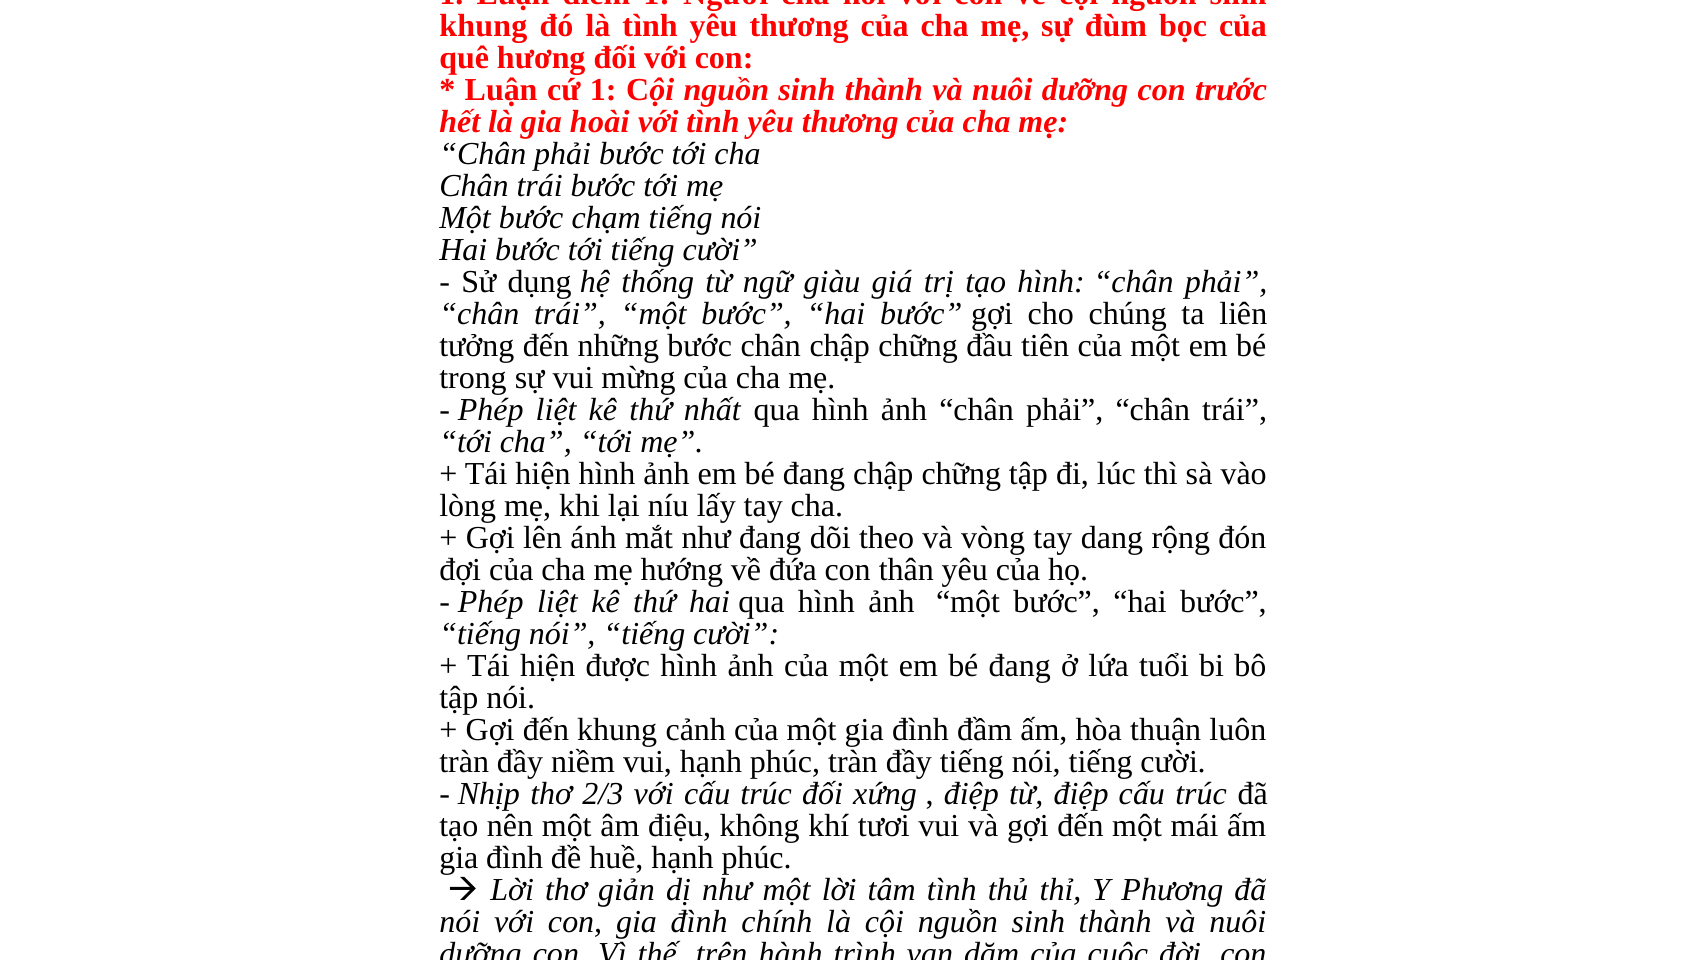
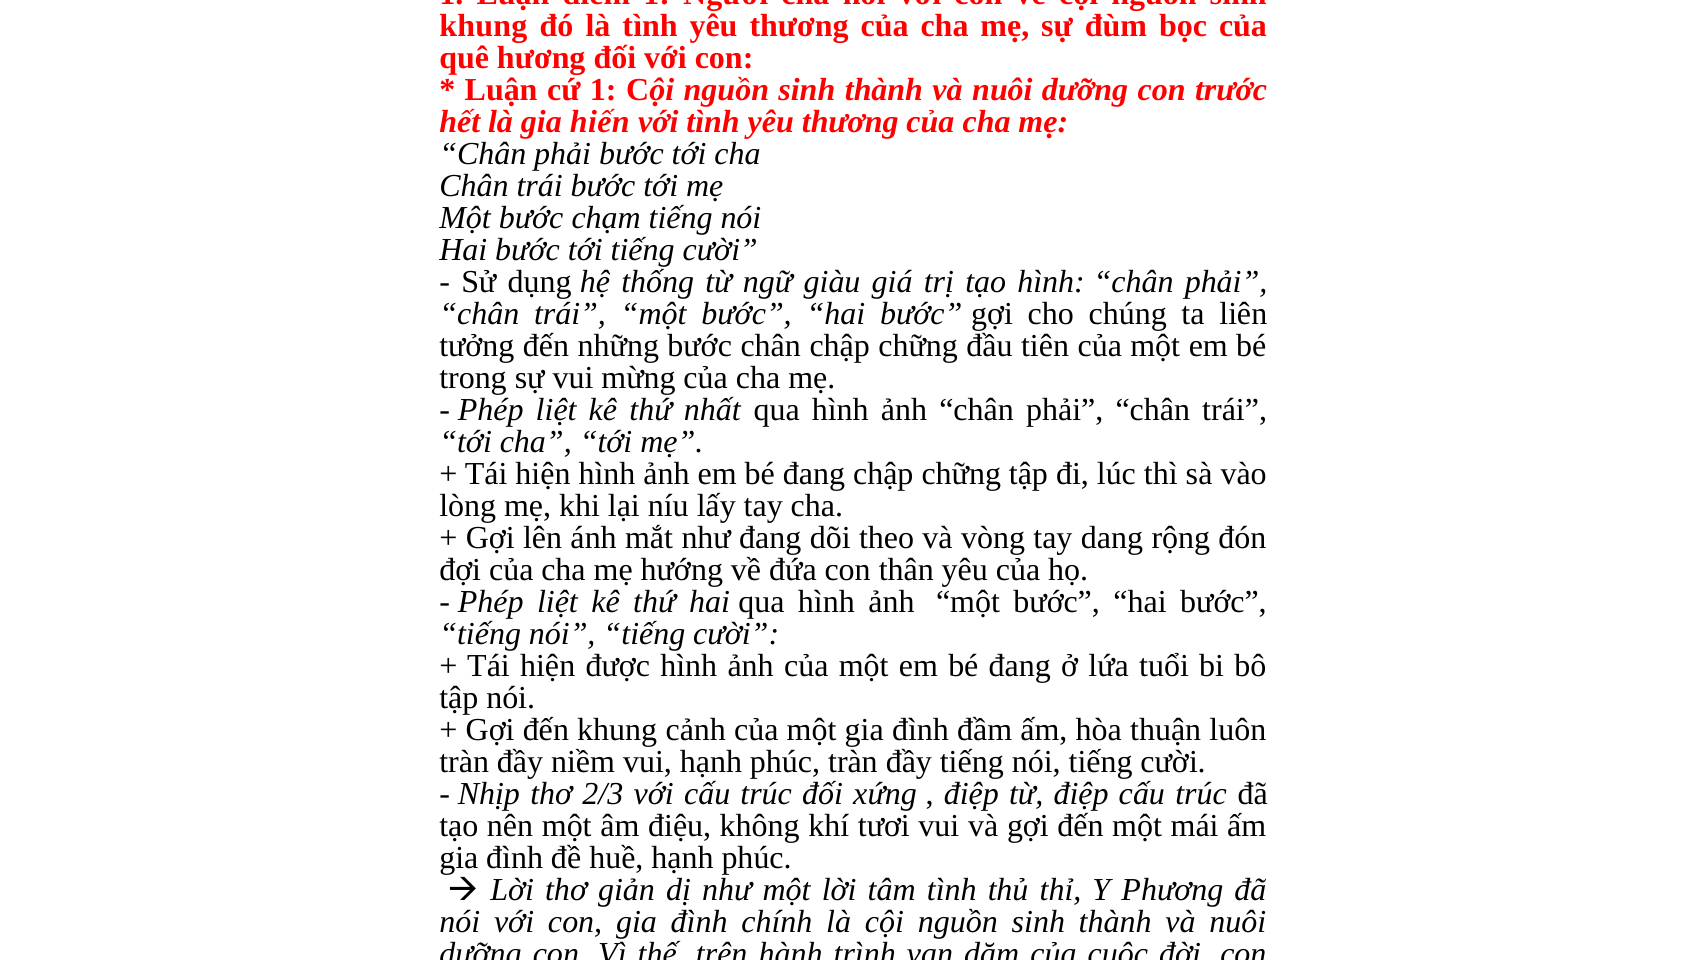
hoài: hoài -> hiến
